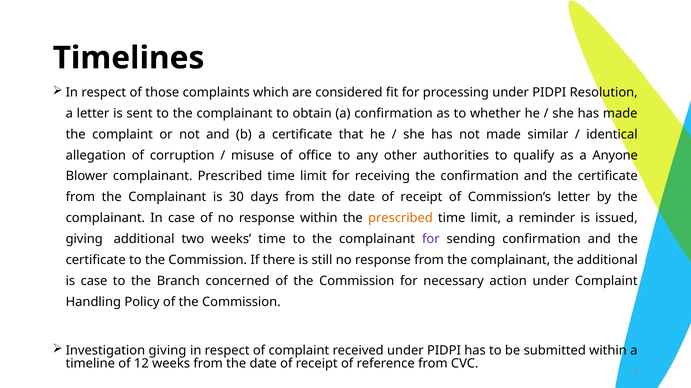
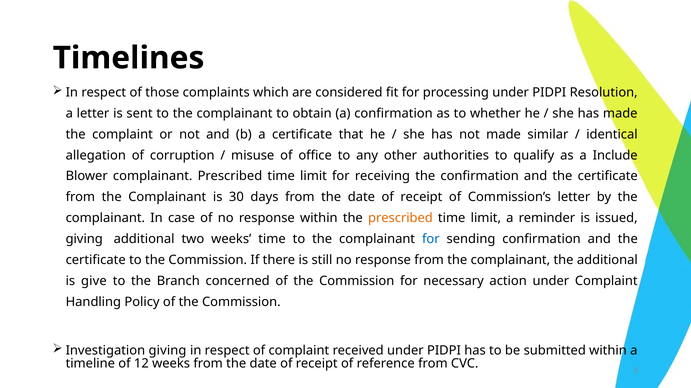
Anyone: Anyone -> Include
for at (431, 239) colour: purple -> blue
is case: case -> give
